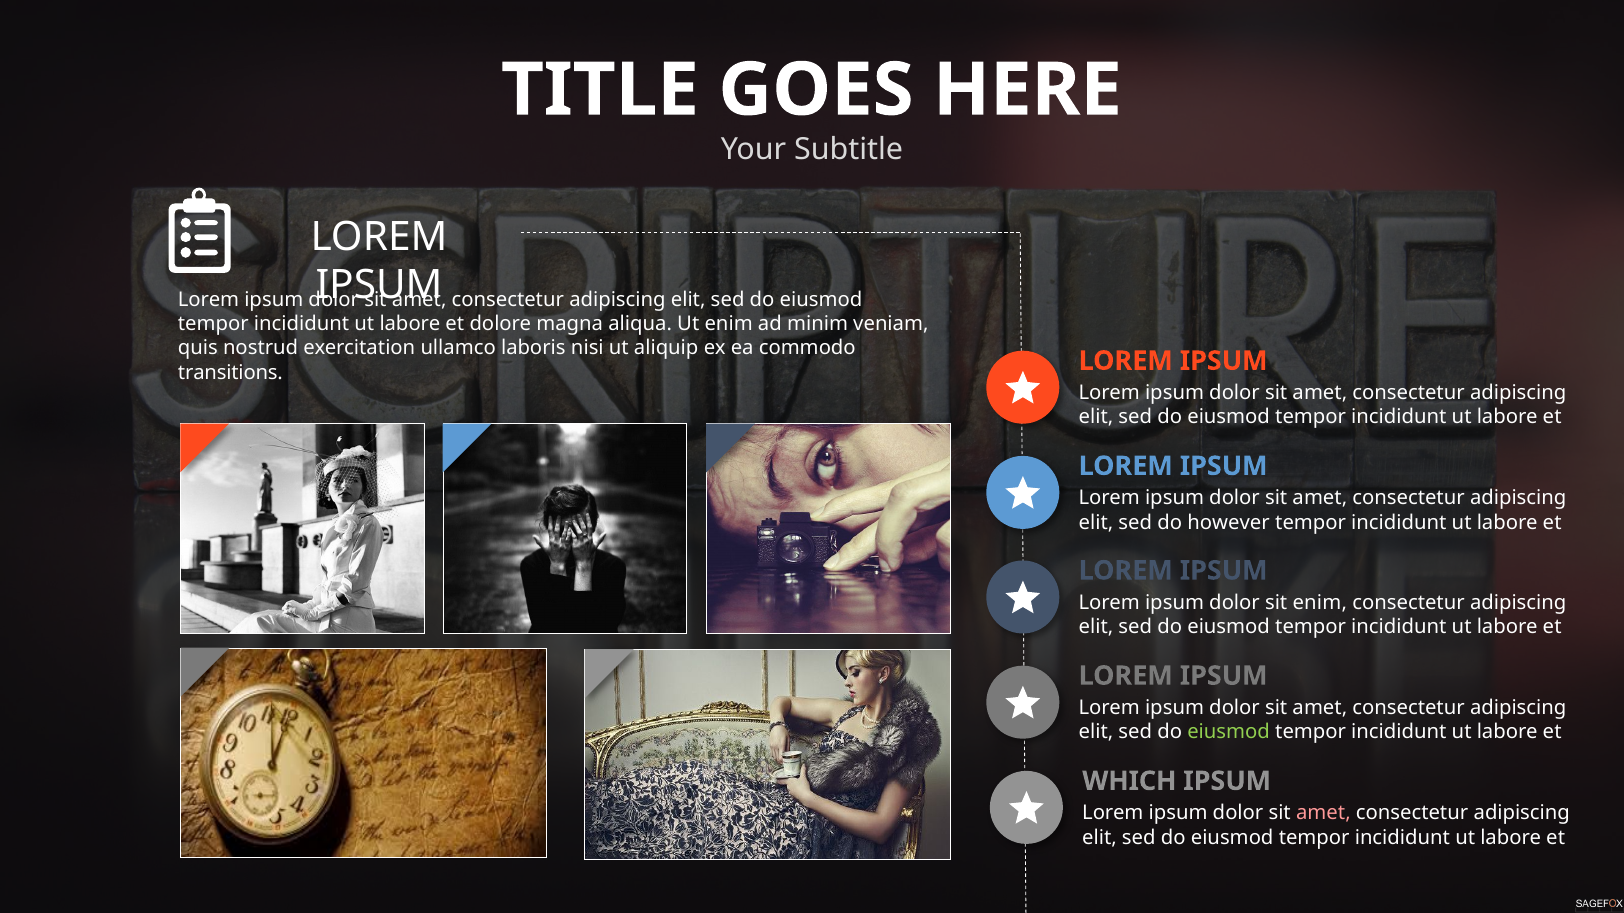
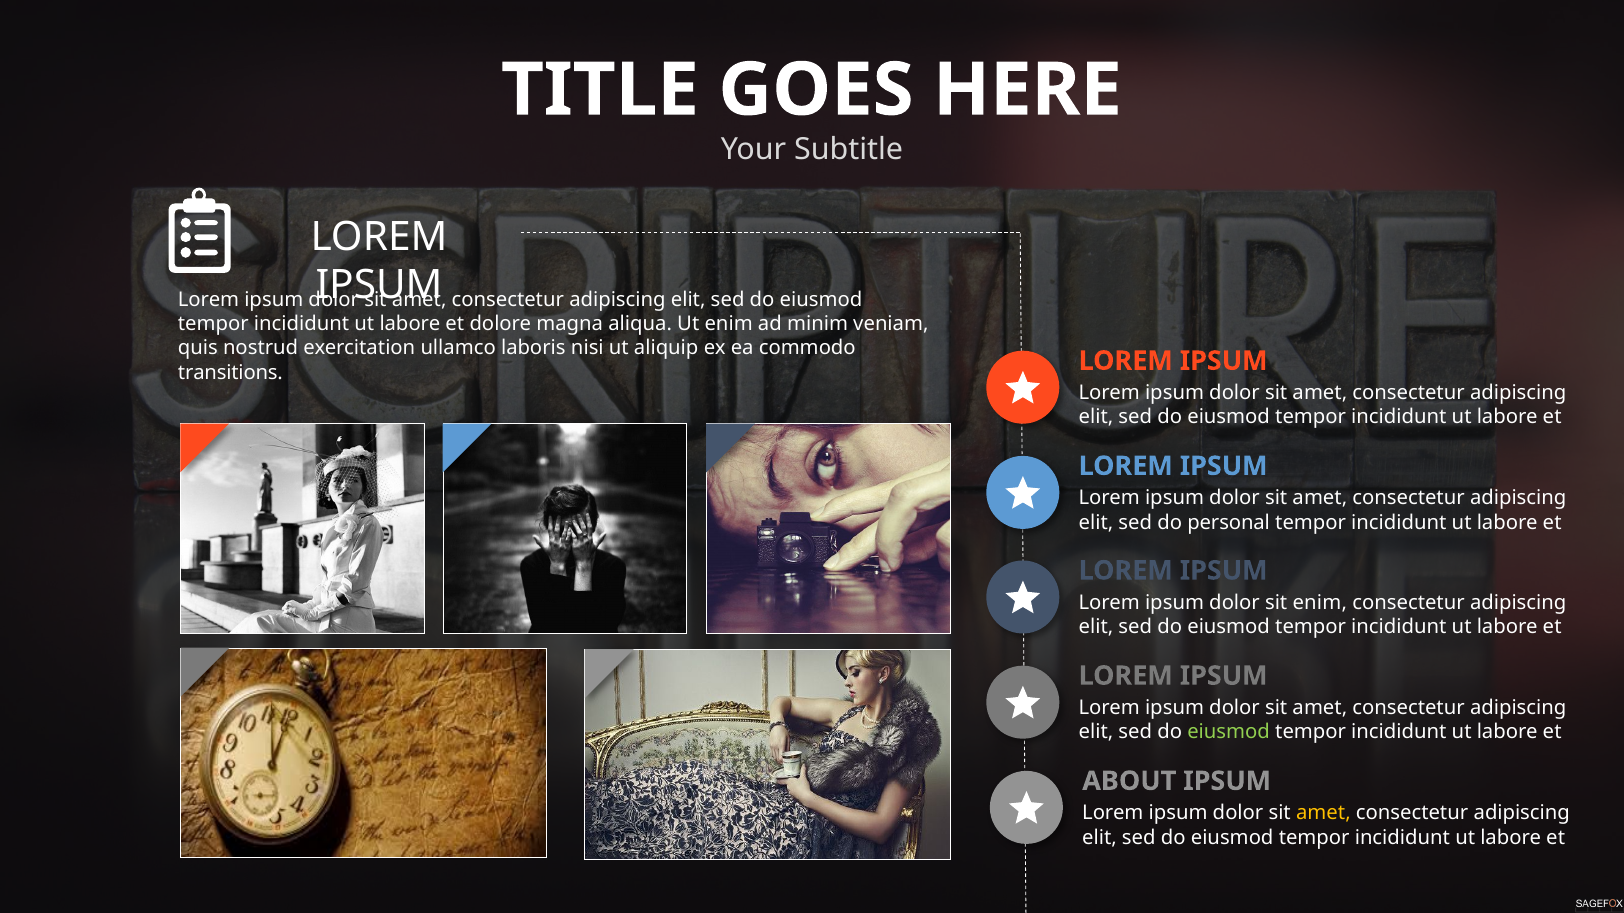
however: however -> personal
WHICH: WHICH -> ABOUT
amet at (1323, 813) colour: pink -> yellow
